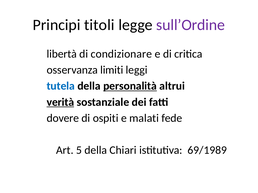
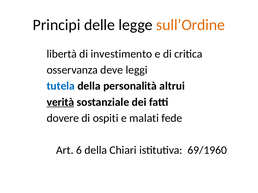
titoli: titoli -> delle
sull’Ordine colour: purple -> orange
condizionare: condizionare -> investimento
limiti: limiti -> deve
personalità underline: present -> none
5: 5 -> 6
69/1989: 69/1989 -> 69/1960
